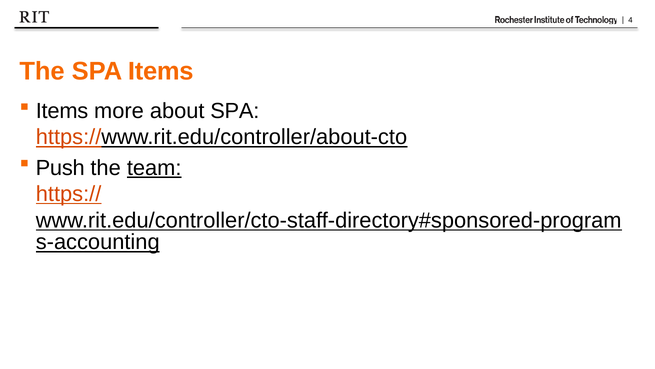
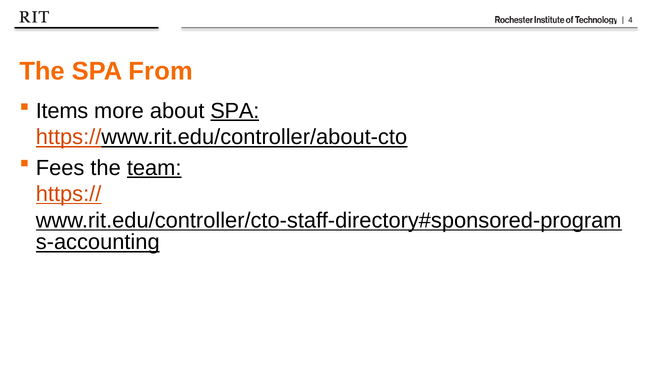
SPA Items: Items -> From
SPA at (235, 111) underline: none -> present
Push: Push -> Fees
